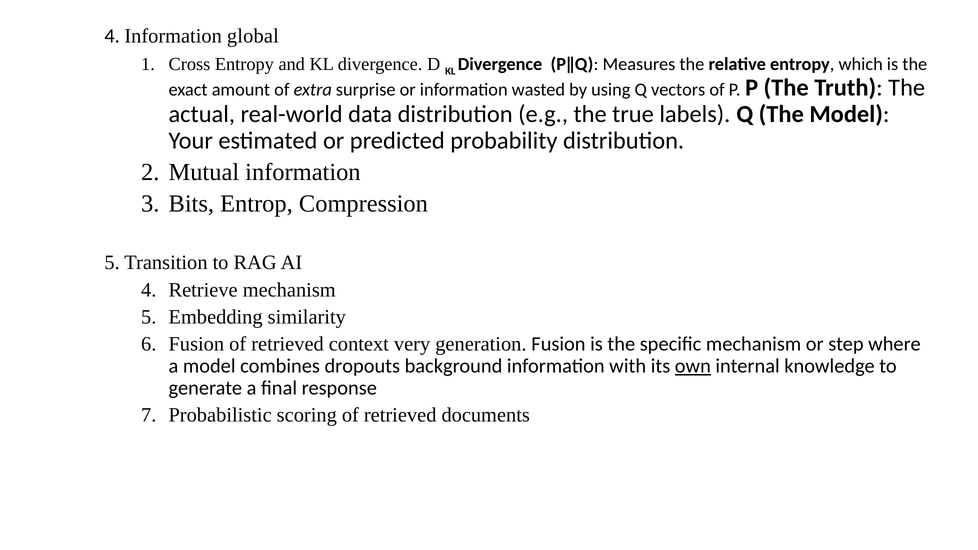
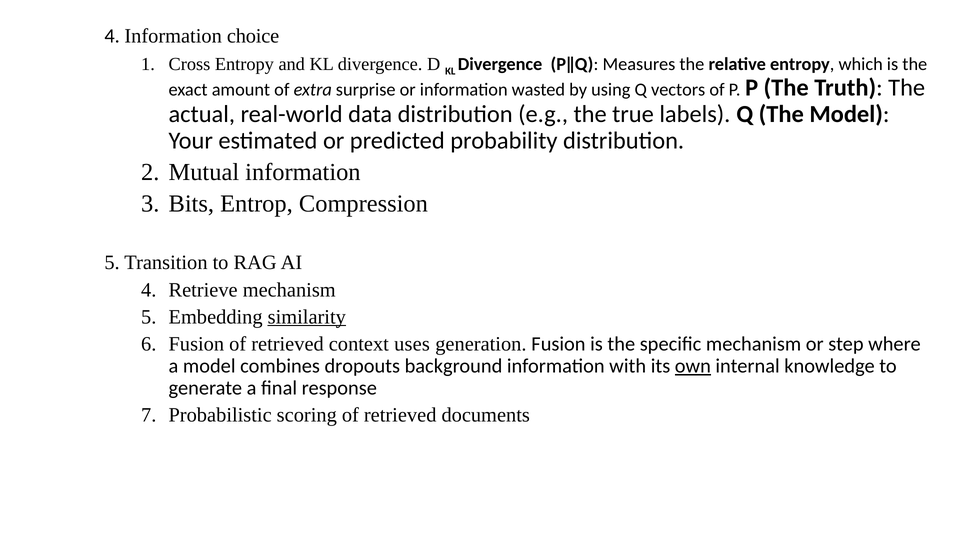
global: global -> choice
similarity underline: none -> present
very: very -> uses
